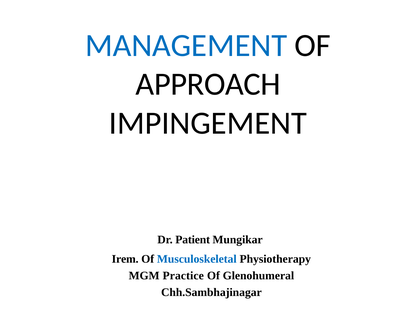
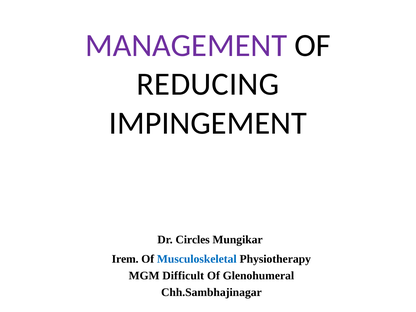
MANAGEMENT colour: blue -> purple
APPROACH: APPROACH -> REDUCING
Patient: Patient -> Circles
Practice: Practice -> Difficult
